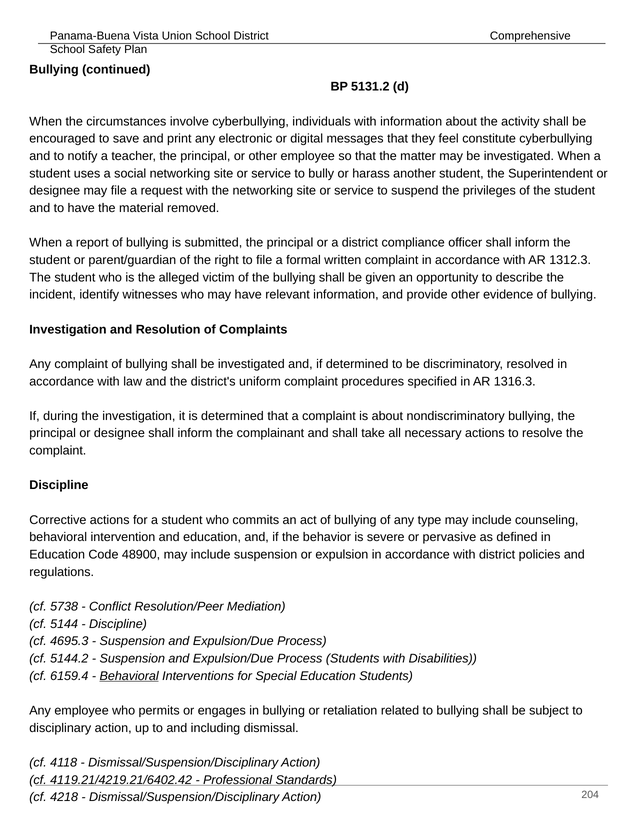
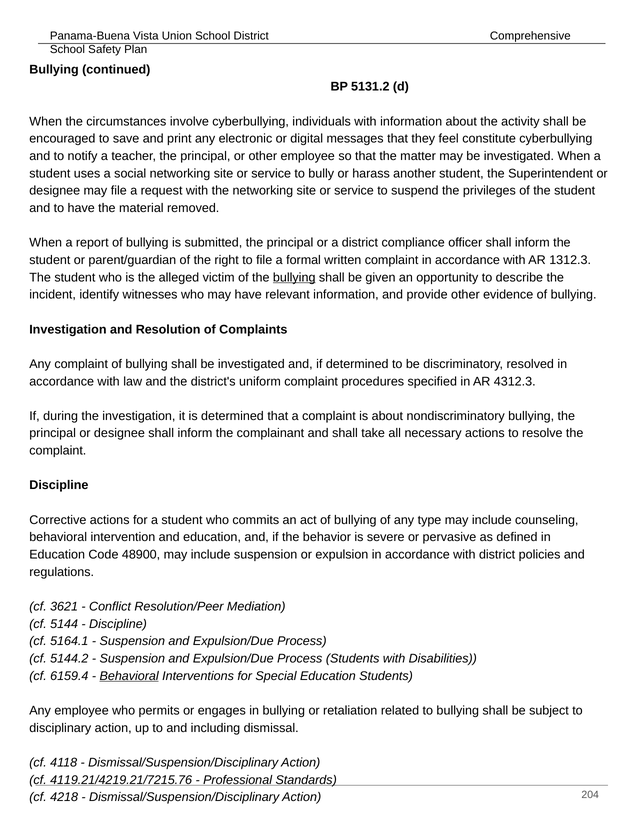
bullying at (294, 277) underline: none -> present
1316.3: 1316.3 -> 4312.3
5738: 5738 -> 3621
4695.3: 4695.3 -> 5164.1
4119.21/4219.21/6402.42: 4119.21/4219.21/6402.42 -> 4119.21/4219.21/7215.76
